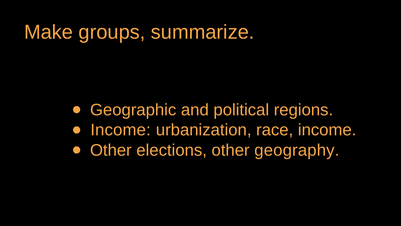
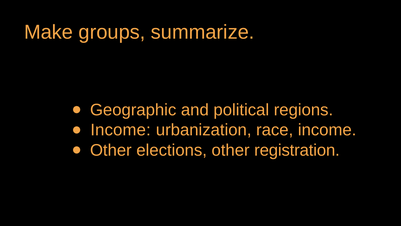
geography: geography -> registration
